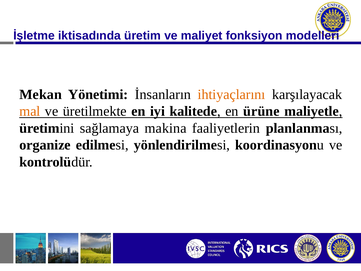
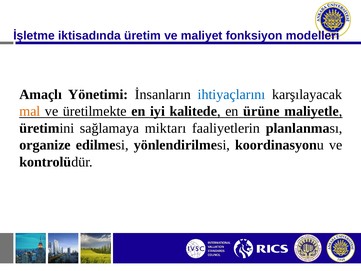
Mekan: Mekan -> Amaçlı
ihtiyaçlarını colour: orange -> blue
makina: makina -> miktarı
